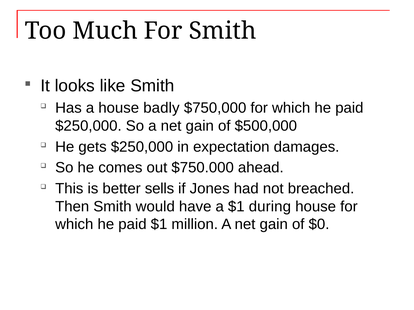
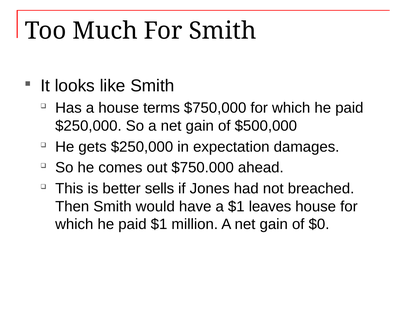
badly: badly -> terms
during: during -> leaves
